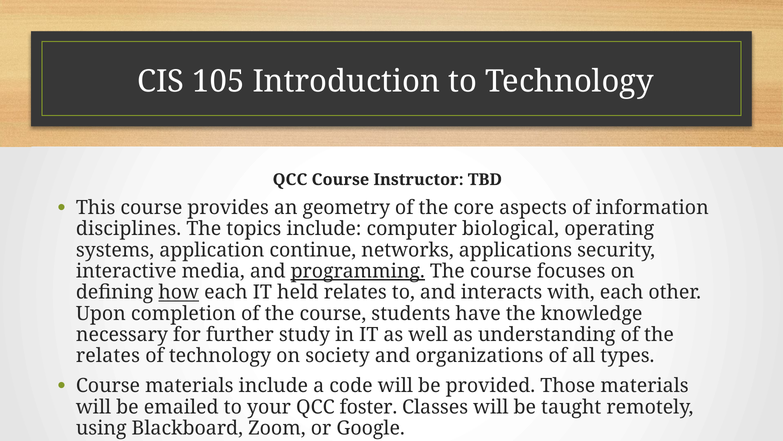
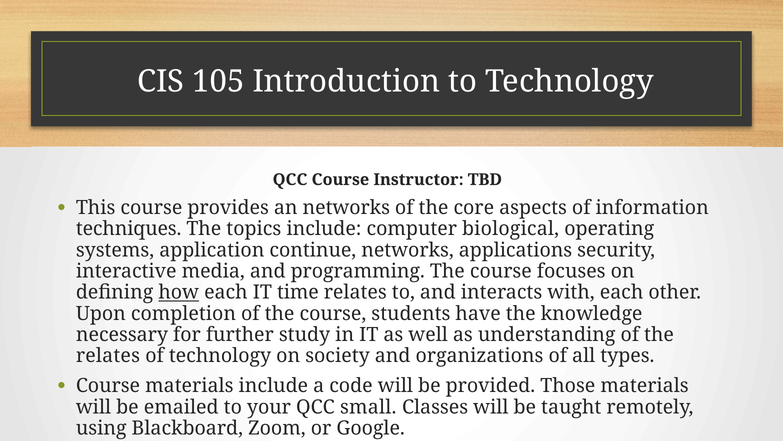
an geometry: geometry -> networks
disciplines: disciplines -> techniques
programming underline: present -> none
held: held -> time
foster: foster -> small
